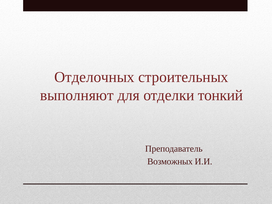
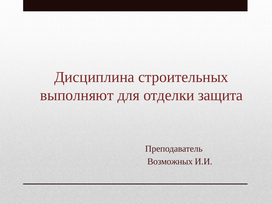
Отделочных: Отделочных -> Дисциплина
тонкий: тонкий -> защита
